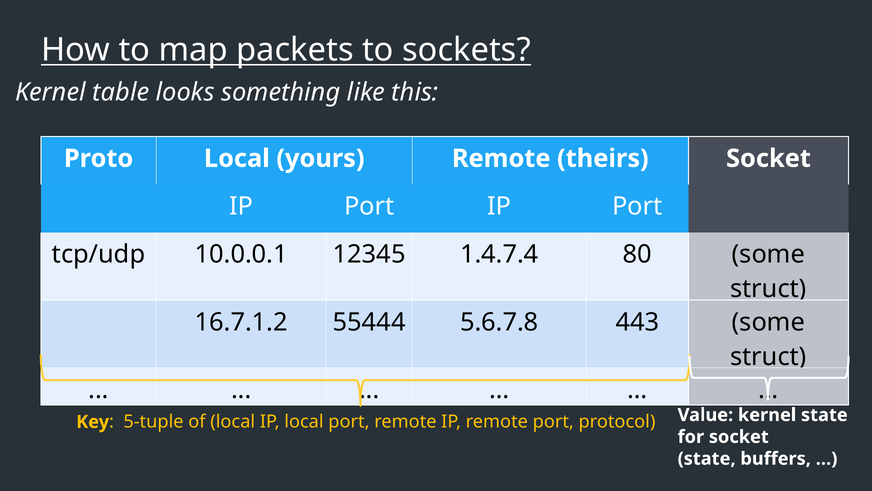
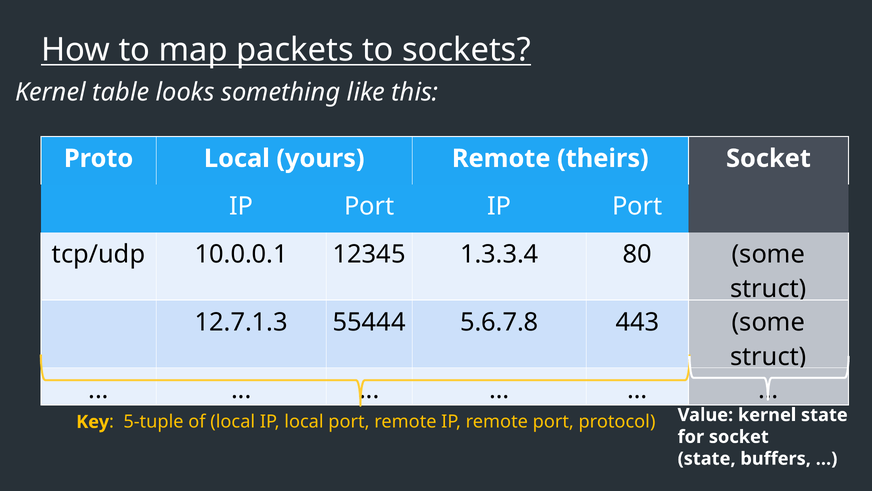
1.4.7.4: 1.4.7.4 -> 1.3.3.4
16.7.1.2: 16.7.1.2 -> 12.7.1.3
